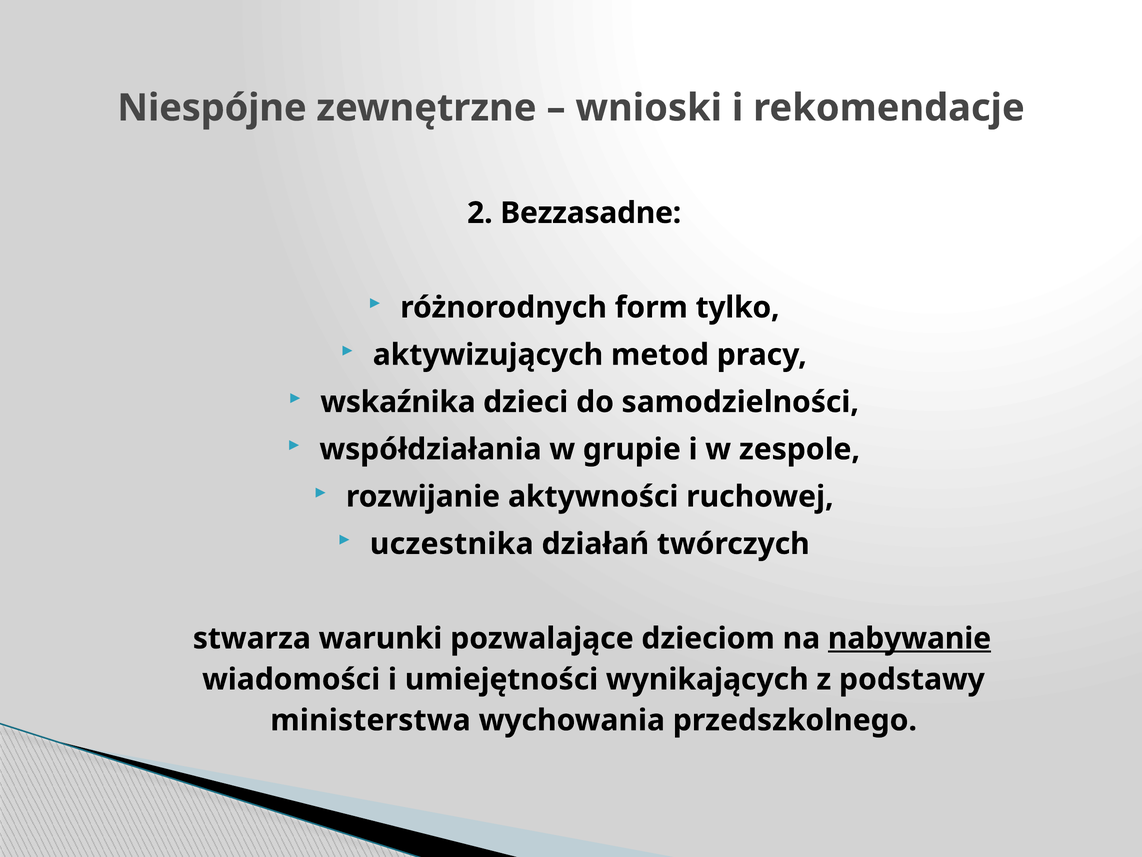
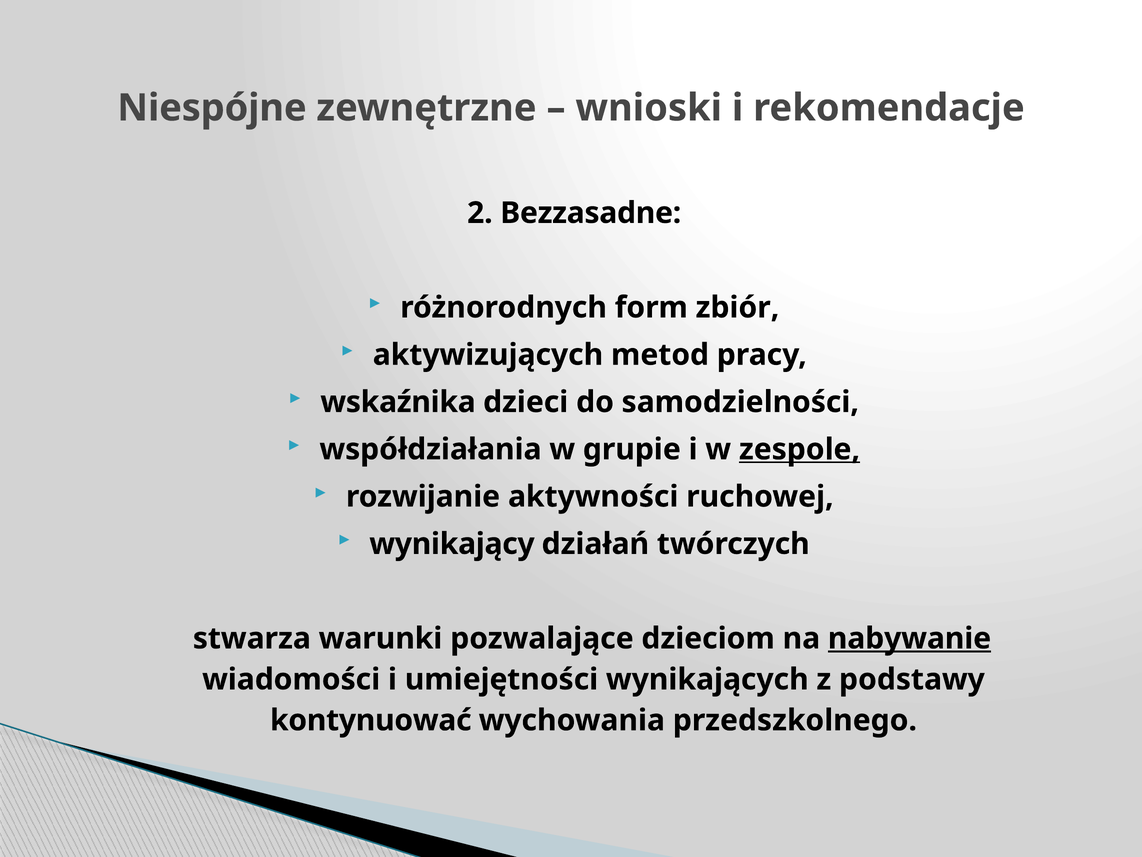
tylko: tylko -> zbiór
zespole underline: none -> present
uczestnika: uczestnika -> wynikający
ministerstwa: ministerstwa -> kontynuować
